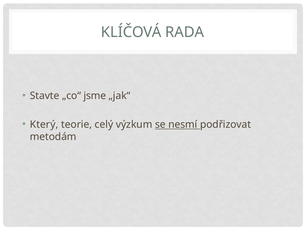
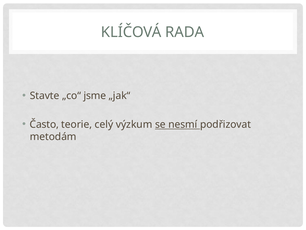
Který: Který -> Často
